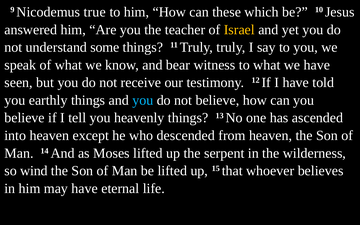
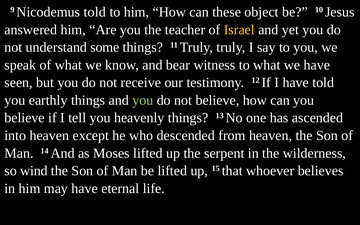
Nicodemus true: true -> told
which: which -> object
you at (143, 100) colour: light blue -> light green
